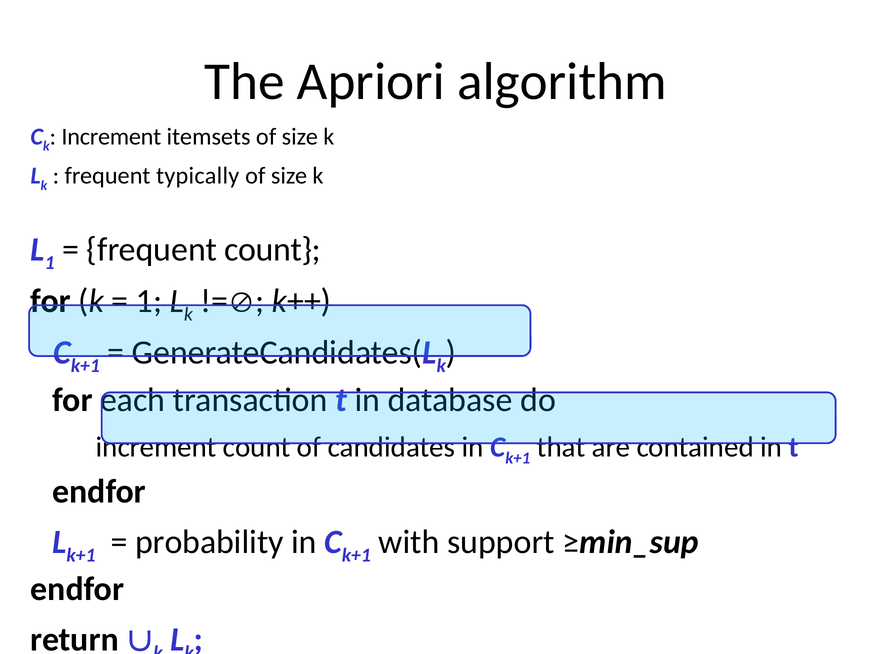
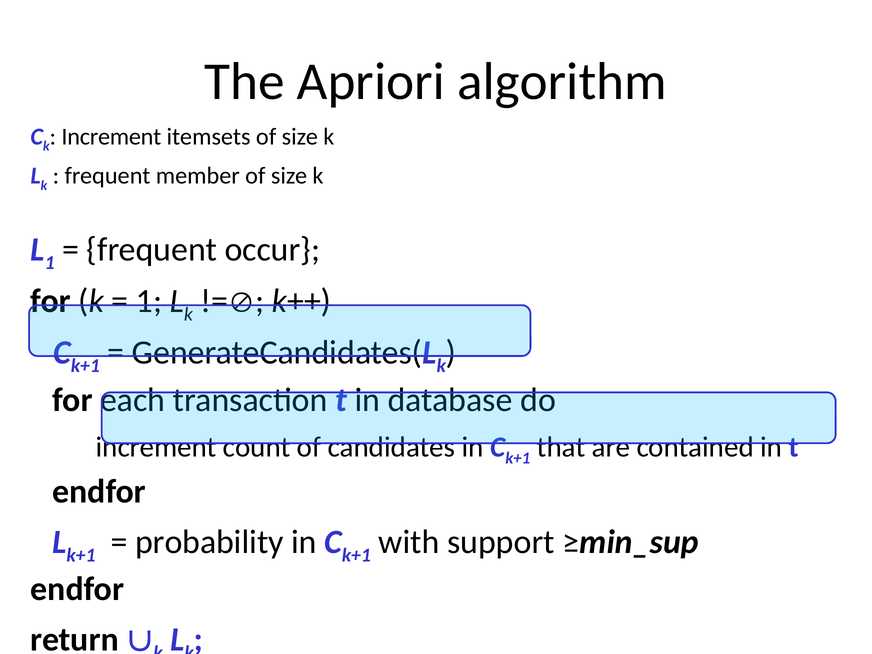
typically: typically -> member
frequent count: count -> occur
